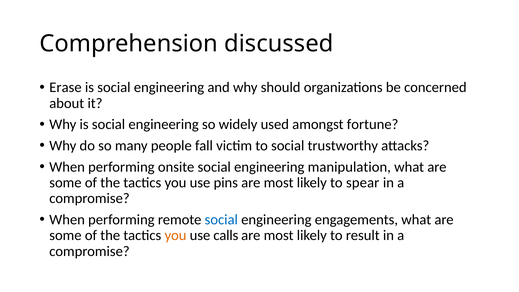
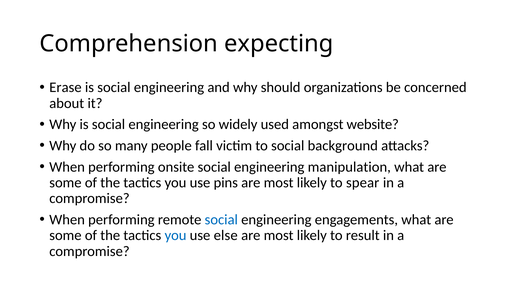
discussed: discussed -> expecting
fortune: fortune -> website
trustworthy: trustworthy -> background
you at (176, 235) colour: orange -> blue
calls: calls -> else
